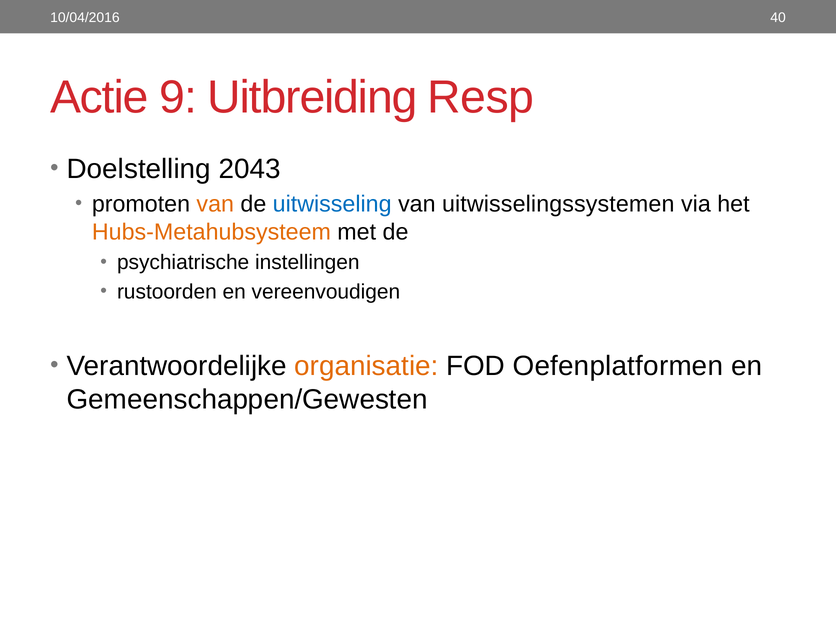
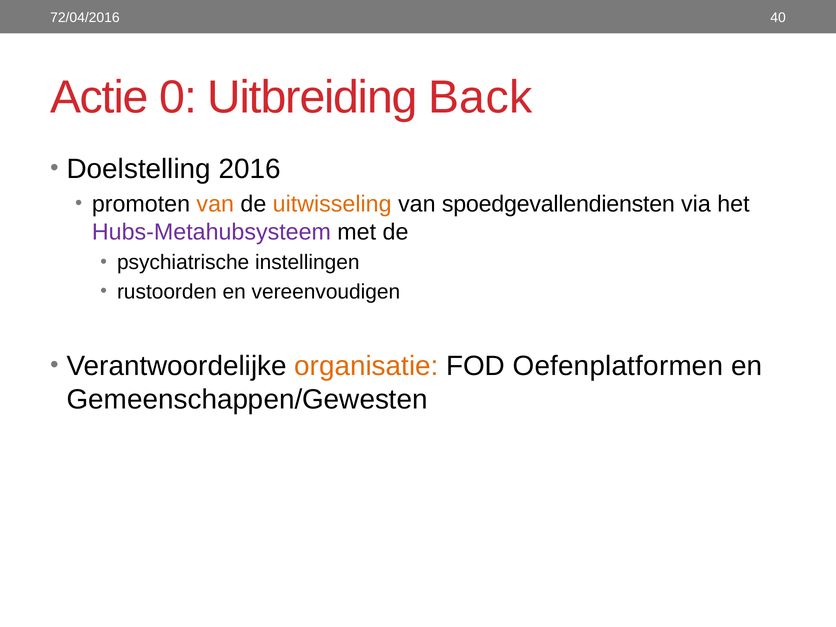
10/04/2016: 10/04/2016 -> 72/04/2016
9: 9 -> 0
Resp: Resp -> Back
2043: 2043 -> 2016
uitwisseling colour: blue -> orange
uitwisselingssystemen: uitwisselingssystemen -> spoedgevallendiensten
Hubs-Metahubsysteem colour: orange -> purple
